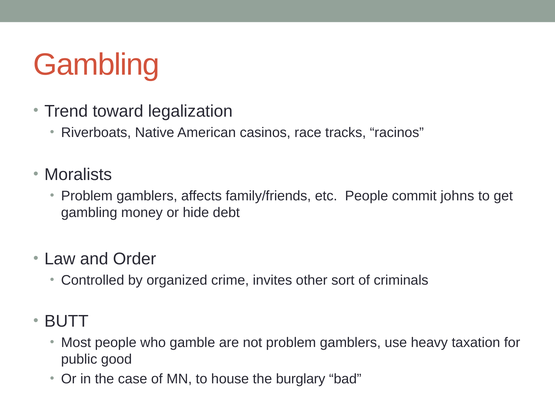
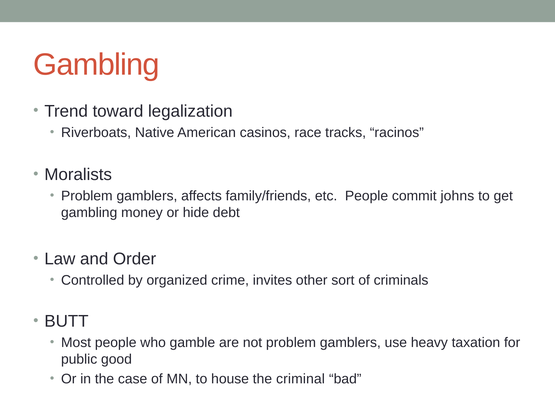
burglary: burglary -> criminal
